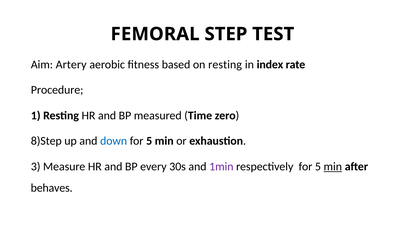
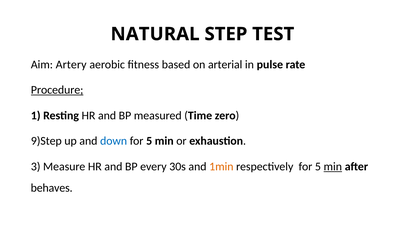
FEMORAL: FEMORAL -> NATURAL
on resting: resting -> arterial
index: index -> pulse
Procedure underline: none -> present
8)Step: 8)Step -> 9)Step
1min colour: purple -> orange
